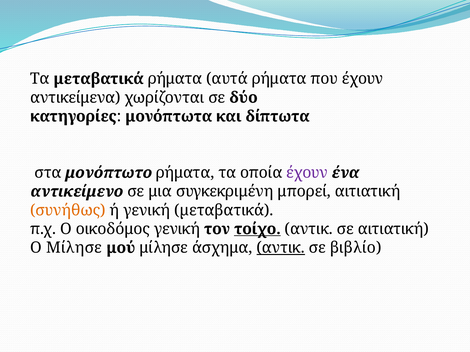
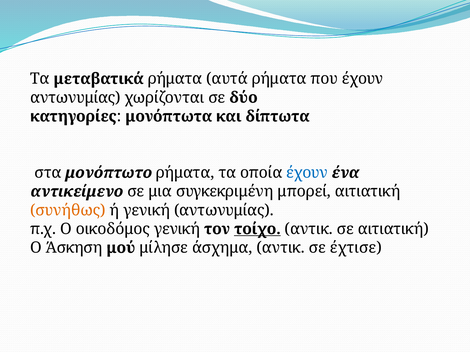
αντικείμενα at (75, 98): αντικείμενα -> αντωνυμίας
έχουν at (307, 173) colour: purple -> blue
γενική µεταβατικά: µεταβατικά -> αντωνυμίας
Ο Μίλησε: Μίλησε -> Άσκηση
αντικ at (281, 248) underline: present -> none
βιβλίο: βιβλίο -> έχτισε
